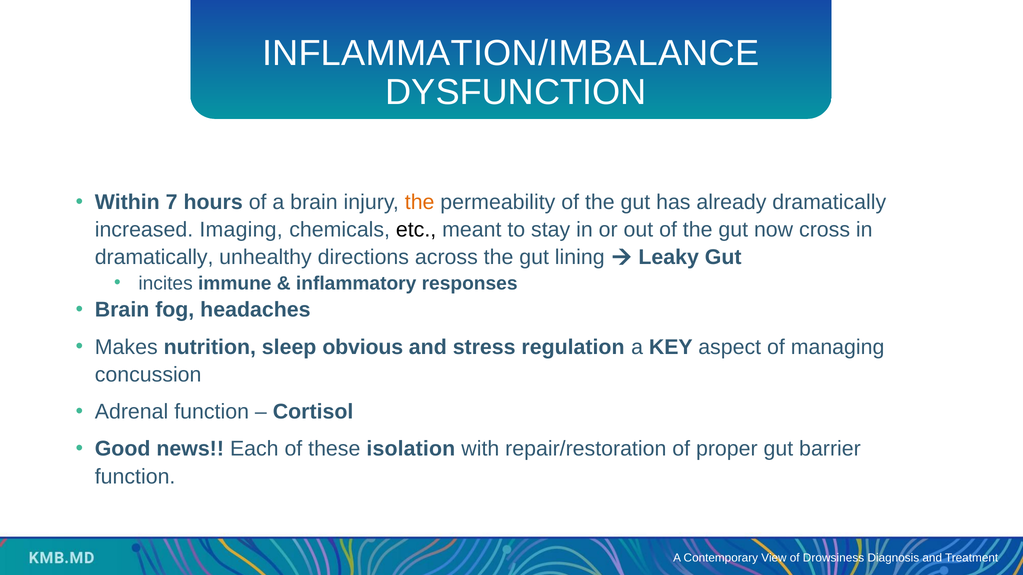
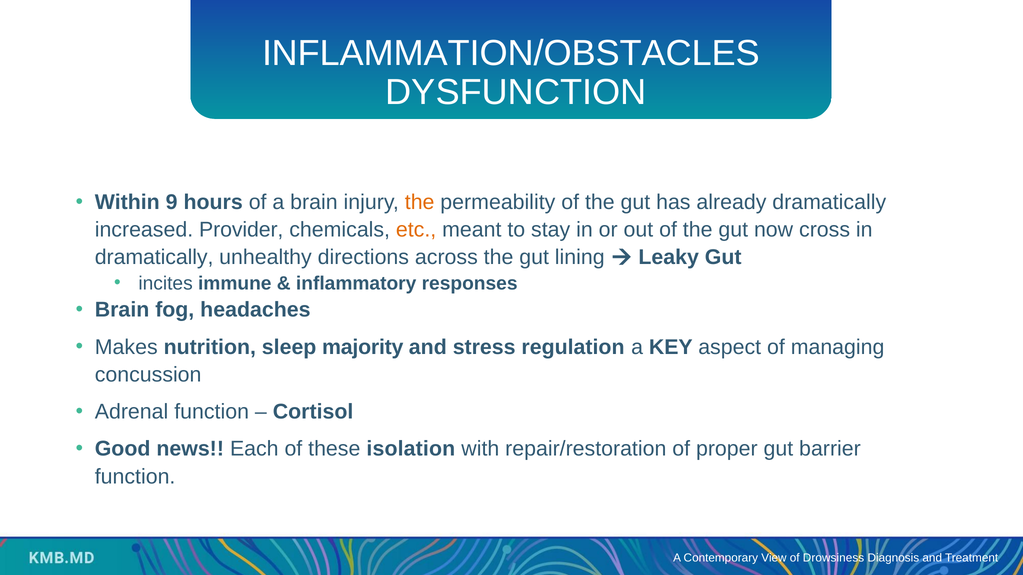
INFLAMMATION/IMBALANCE: INFLAMMATION/IMBALANCE -> INFLAMMATION/OBSTACLES
7: 7 -> 9
Imaging: Imaging -> Provider
etc colour: black -> orange
obvious: obvious -> majority
